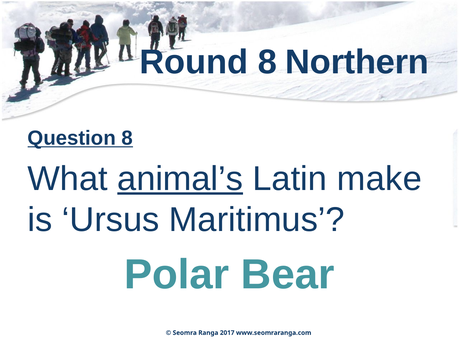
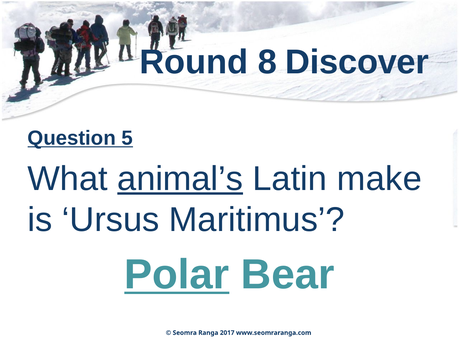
Northern: Northern -> Discover
Question 8: 8 -> 5
Polar underline: none -> present
